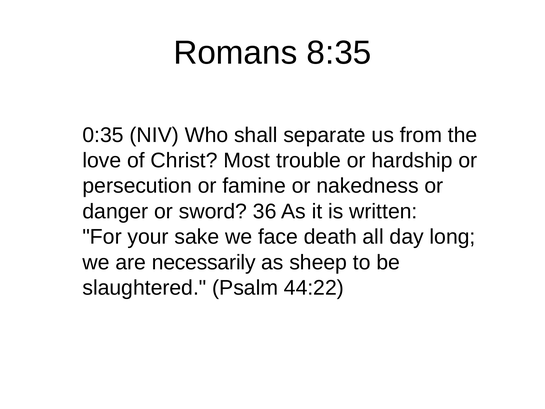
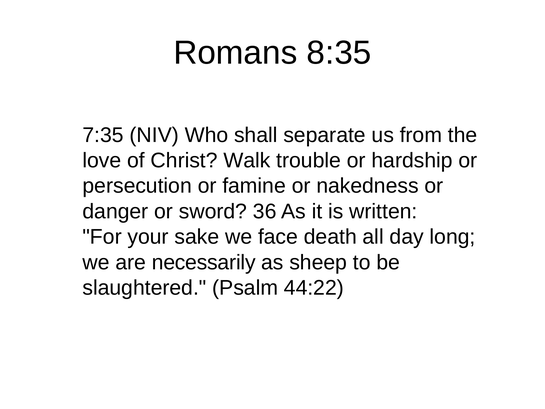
0:35: 0:35 -> 7:35
Most: Most -> Walk
